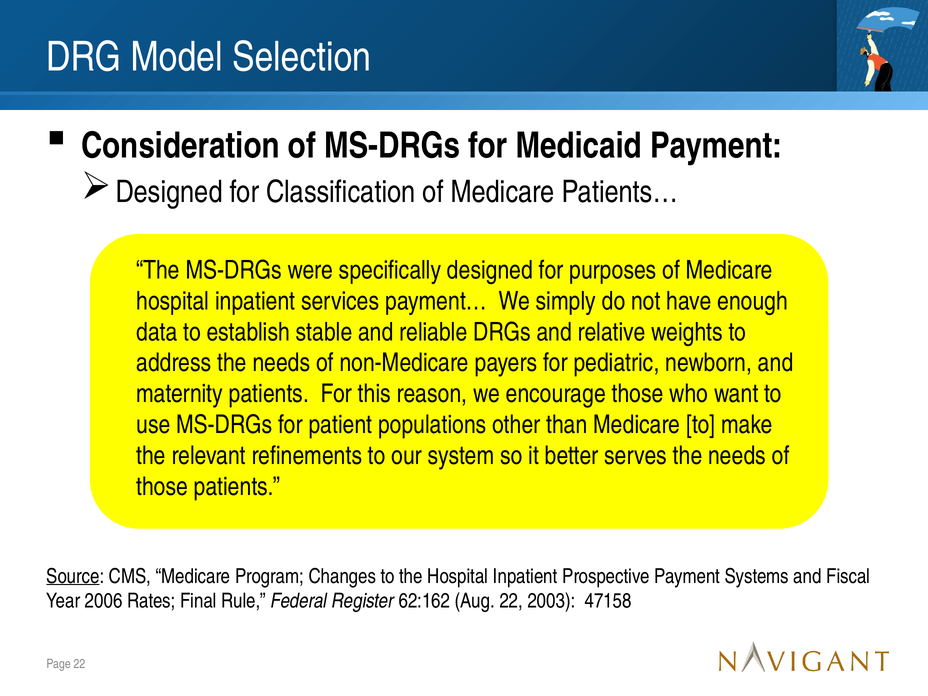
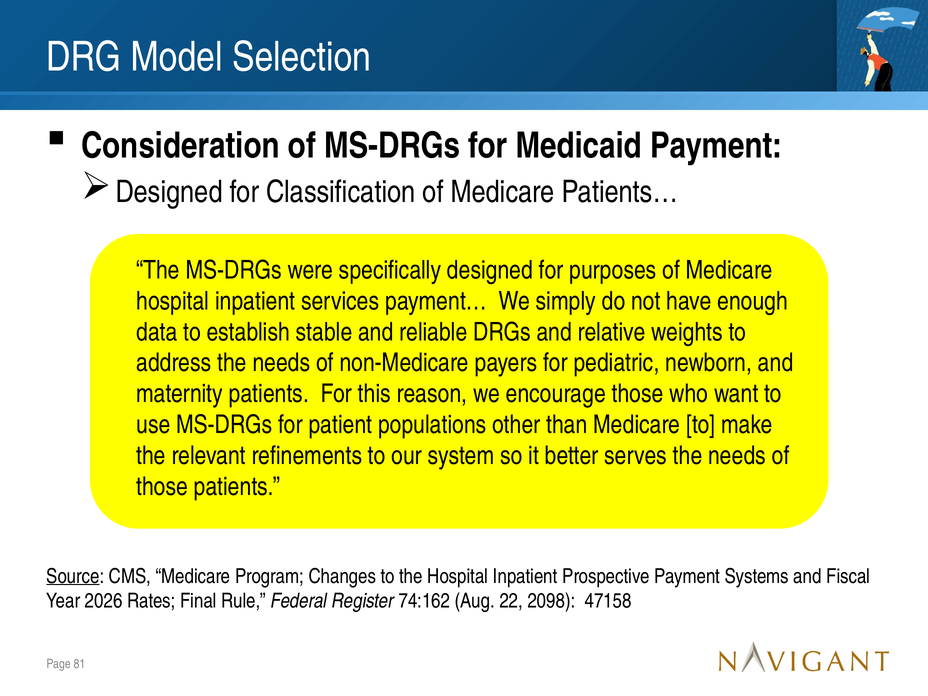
2006: 2006 -> 2026
62:162: 62:162 -> 74:162
2003: 2003 -> 2098
Page 22: 22 -> 81
